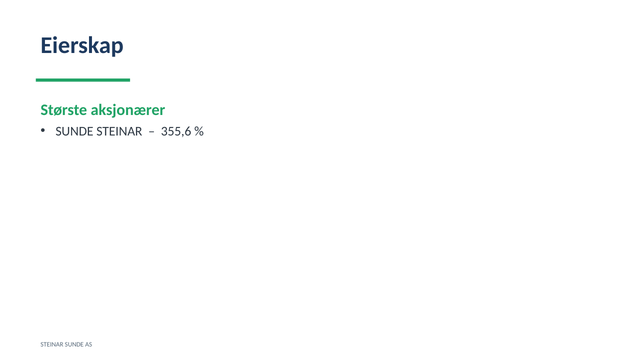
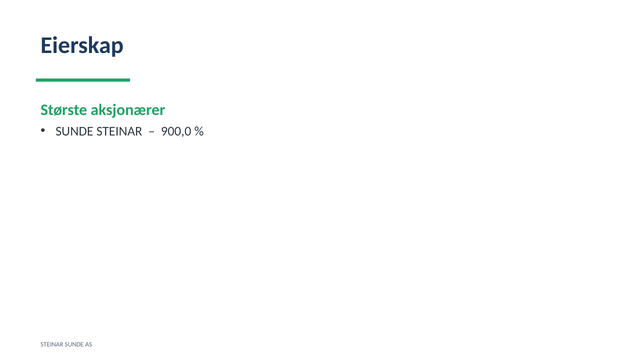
355,6: 355,6 -> 900,0
